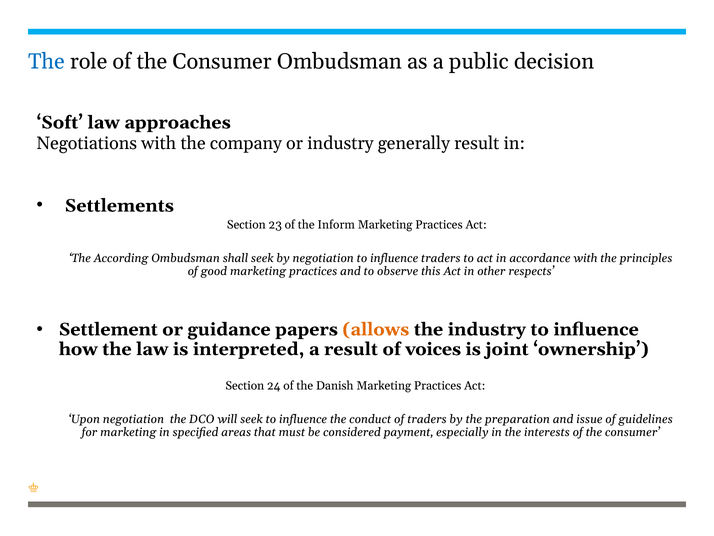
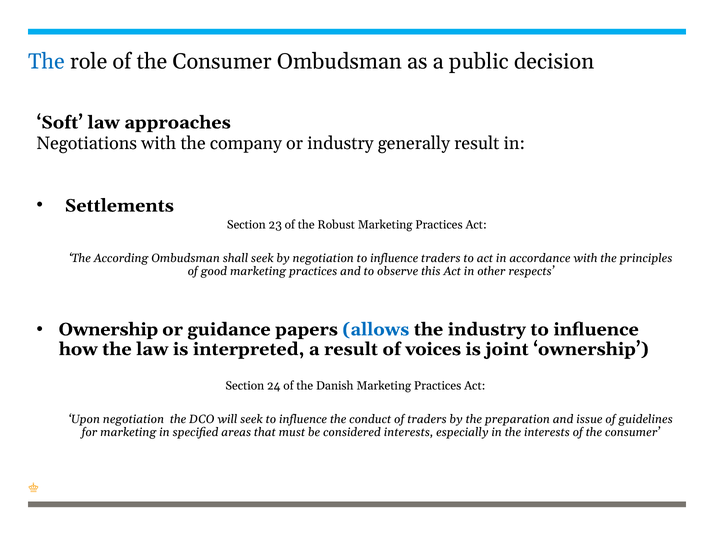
Inform: Inform -> Robust
Settlement at (108, 329): Settlement -> Ownership
allows colour: orange -> blue
considered payment: payment -> interests
